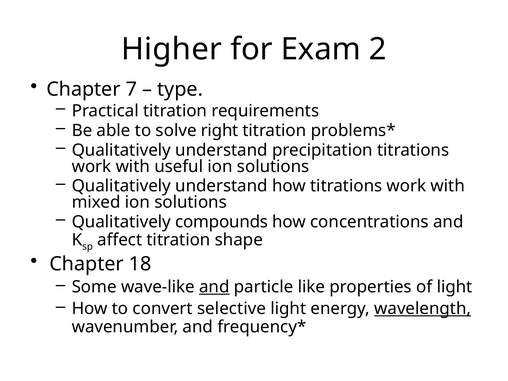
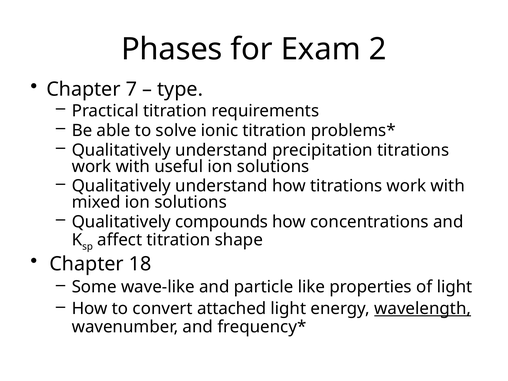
Higher: Higher -> Phases
right: right -> ionic
and at (214, 287) underline: present -> none
selective: selective -> attached
